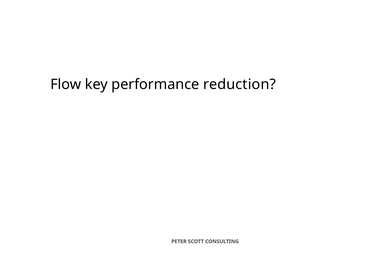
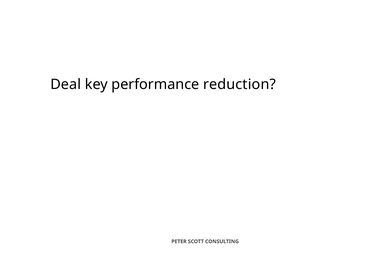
Flow: Flow -> Deal
